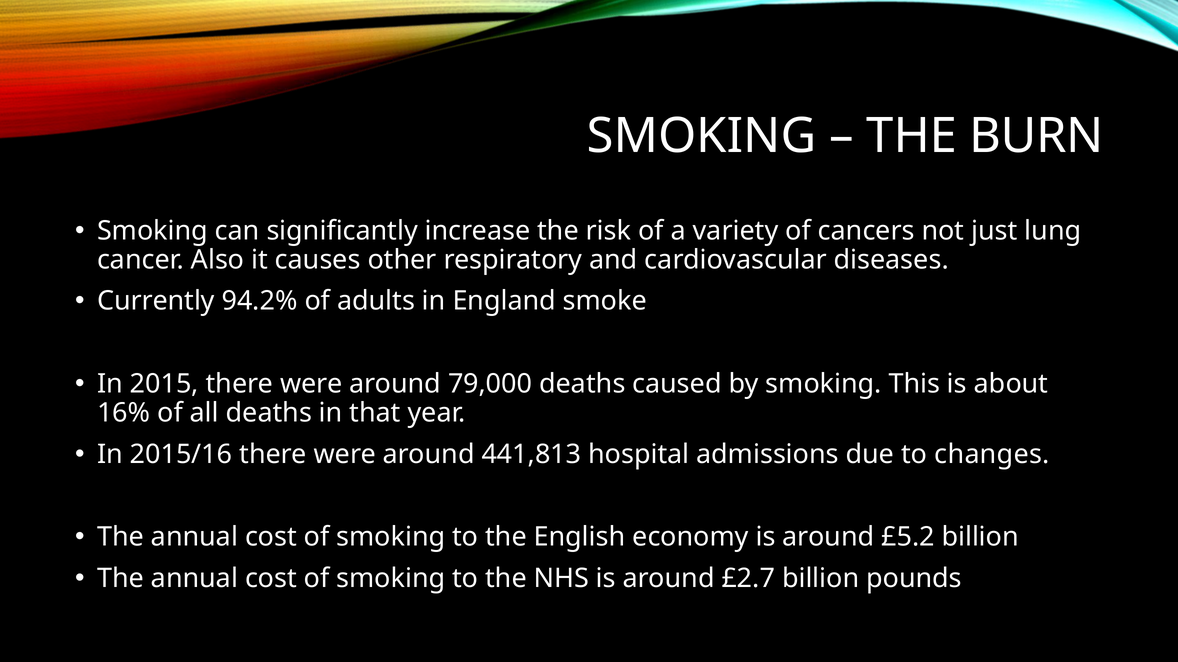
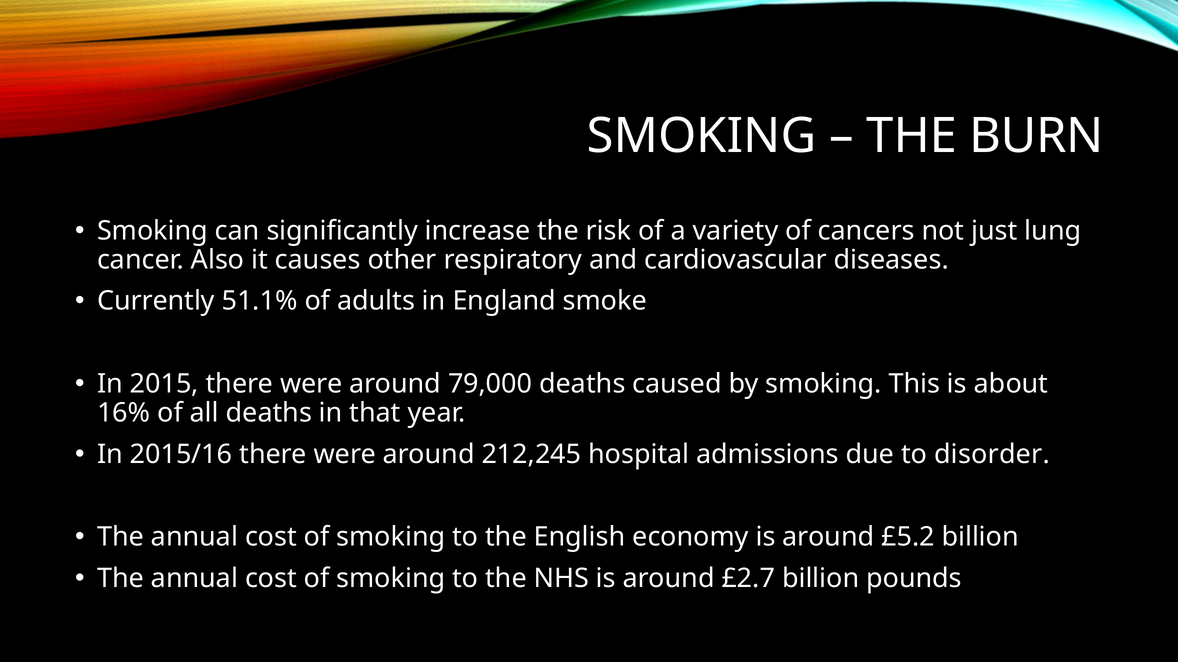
94.2%: 94.2% -> 51.1%
441,813: 441,813 -> 212,245
changes: changes -> disorder
